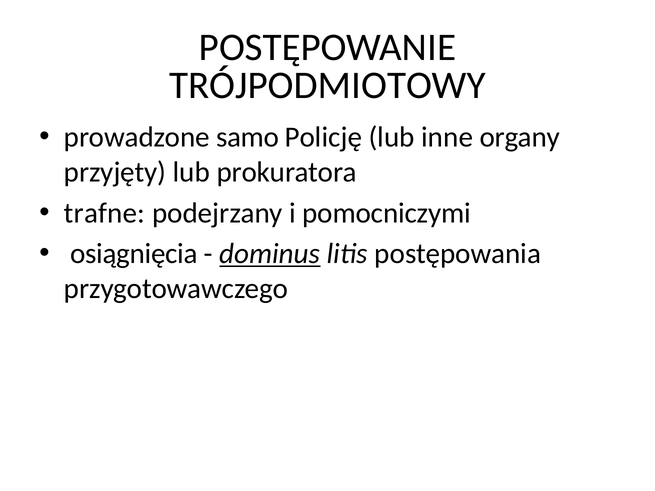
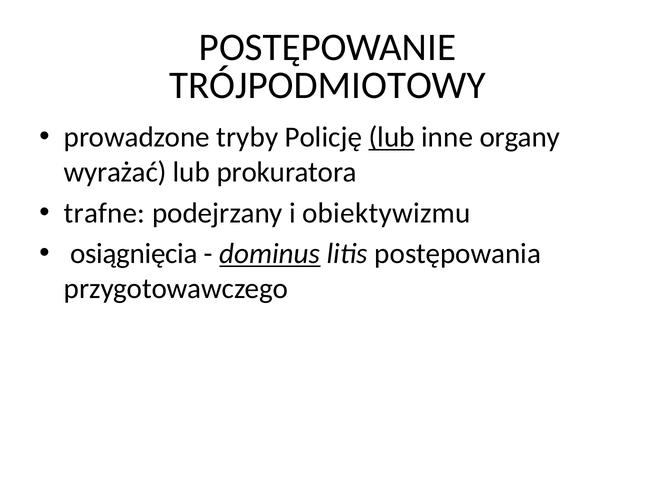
samo: samo -> tryby
lub at (392, 137) underline: none -> present
przyjęty: przyjęty -> wyrażać
pomocniczymi: pomocniczymi -> obiektywizmu
